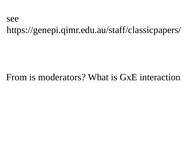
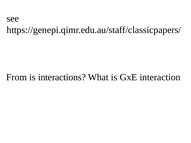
moderators: moderators -> interactions
